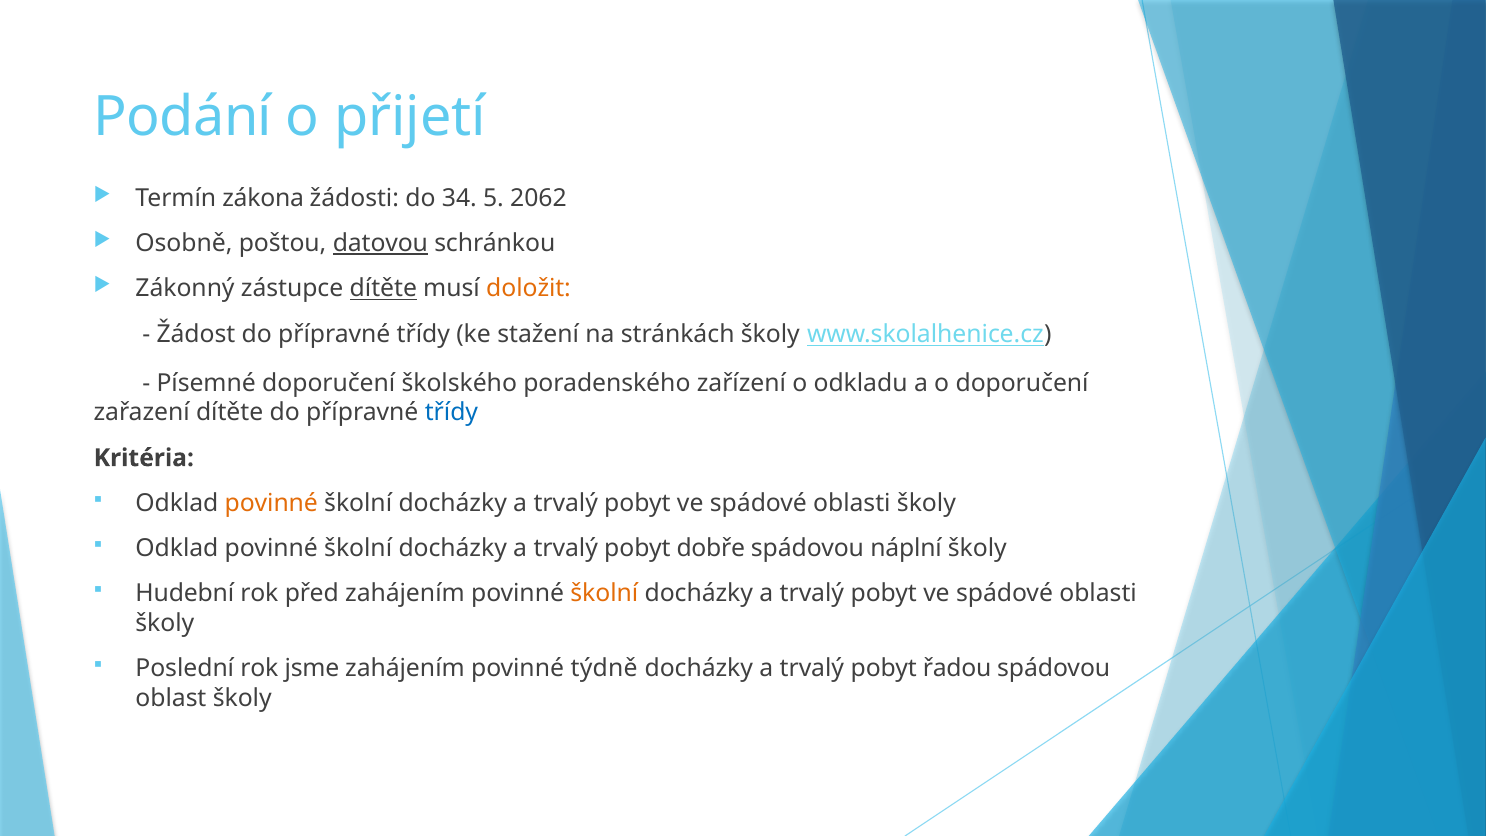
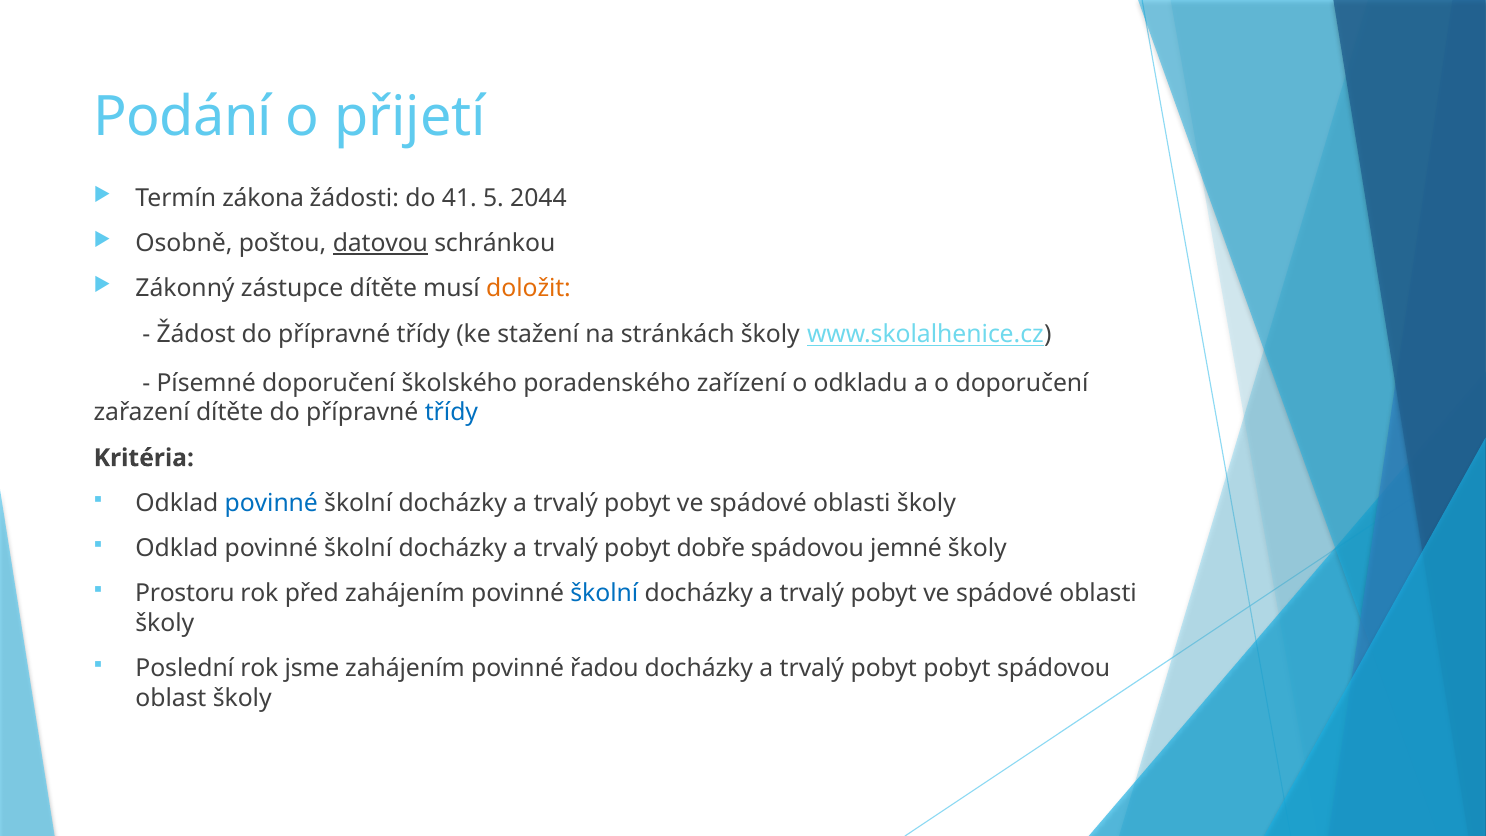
34: 34 -> 41
2062: 2062 -> 2044
dítěte at (383, 289) underline: present -> none
povinné at (271, 503) colour: orange -> blue
náplní: náplní -> jemné
Hudební: Hudební -> Prostoru
školní at (604, 593) colour: orange -> blue
týdně: týdně -> řadou
pobyt řadou: řadou -> pobyt
